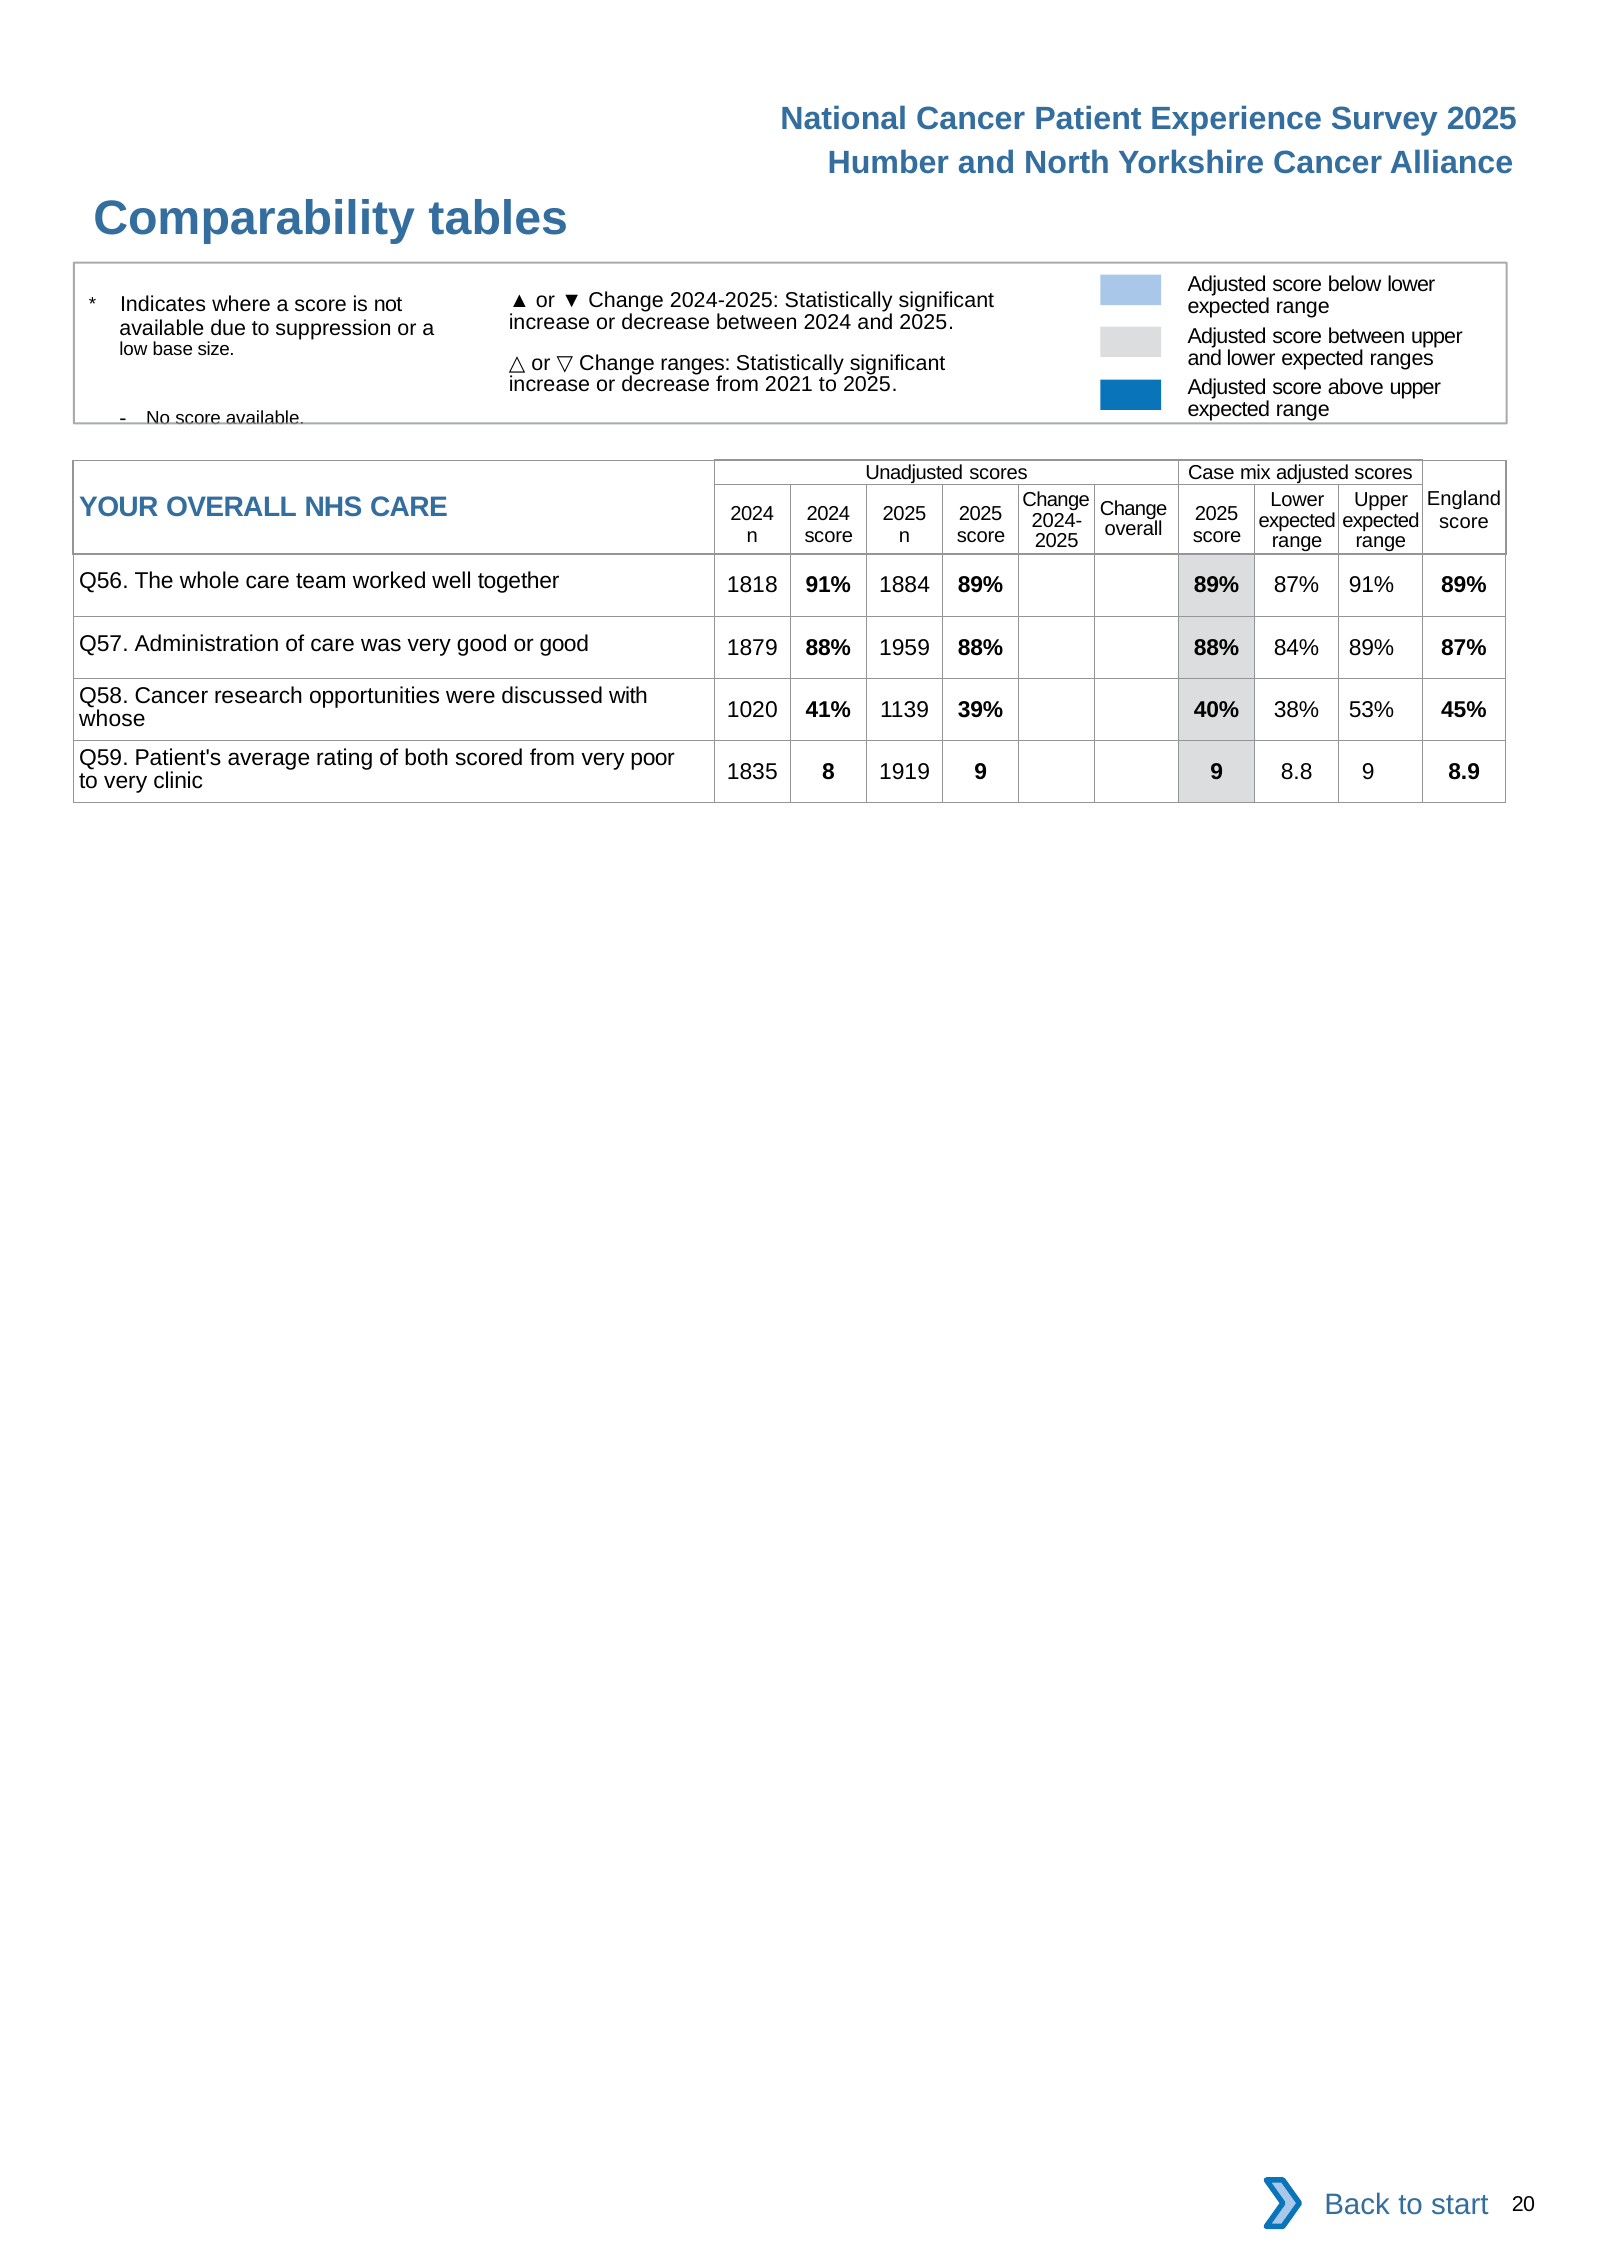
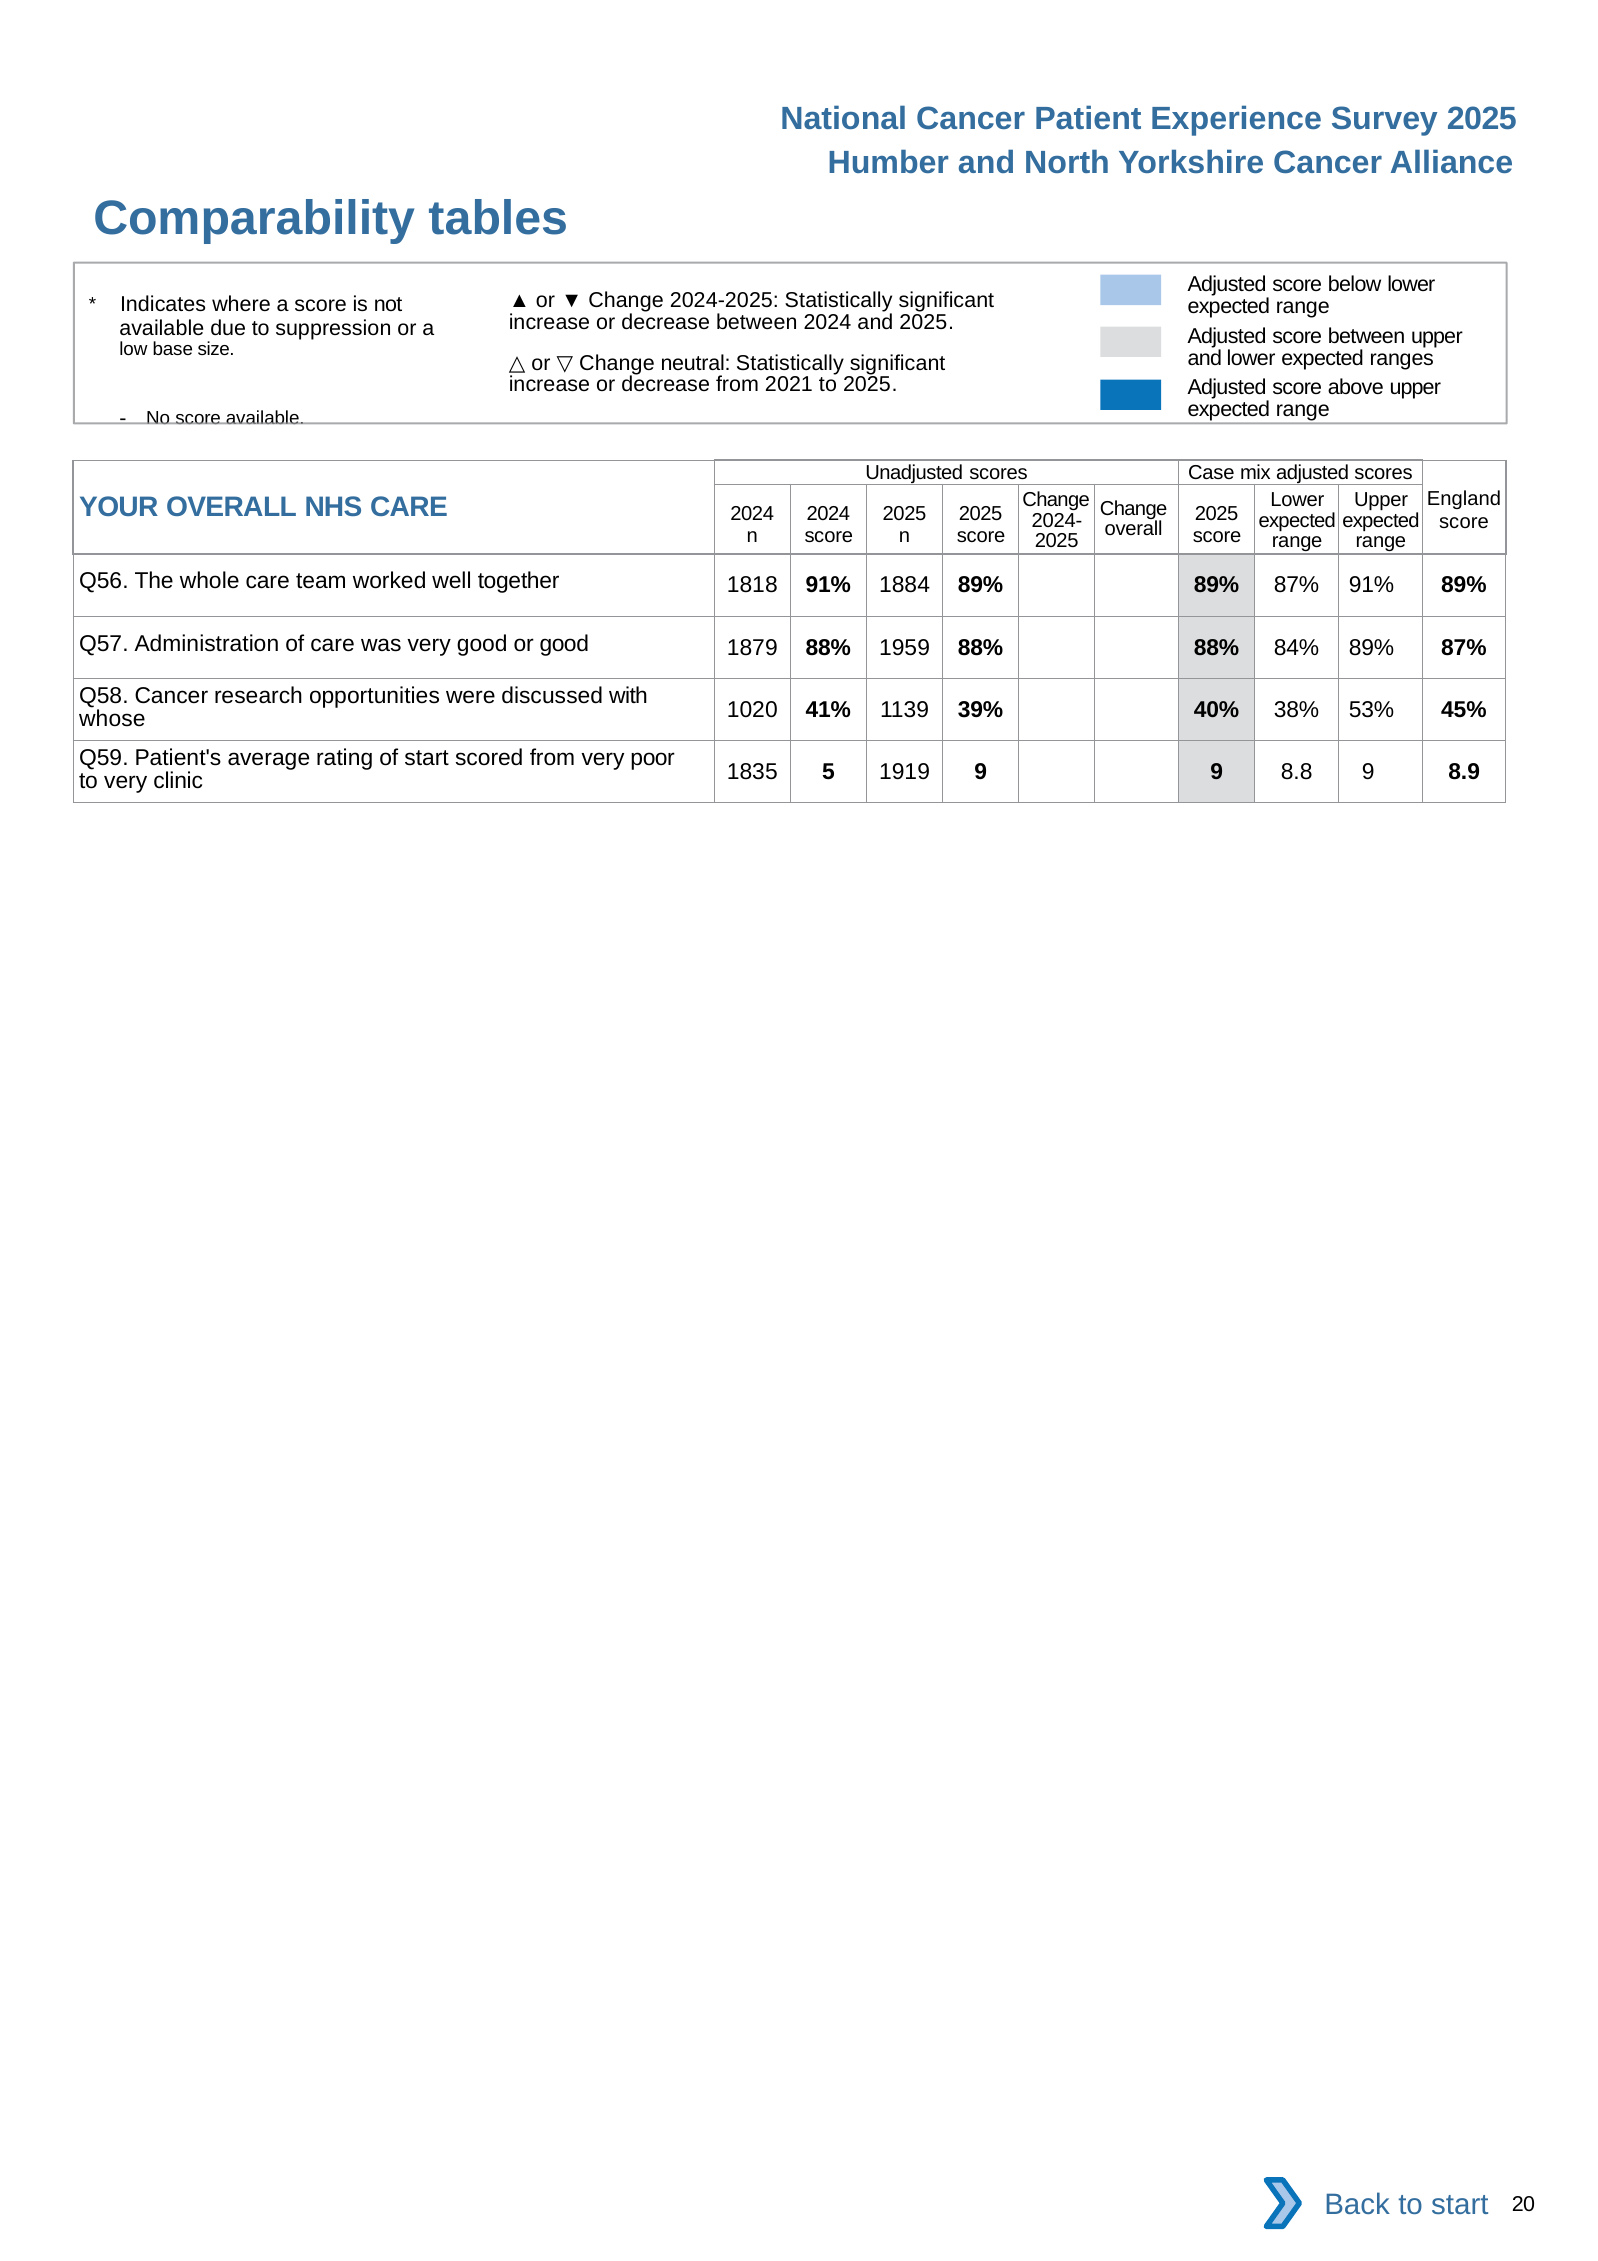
Change ranges: ranges -> neutral
of both: both -> start
1835 8: 8 -> 5
